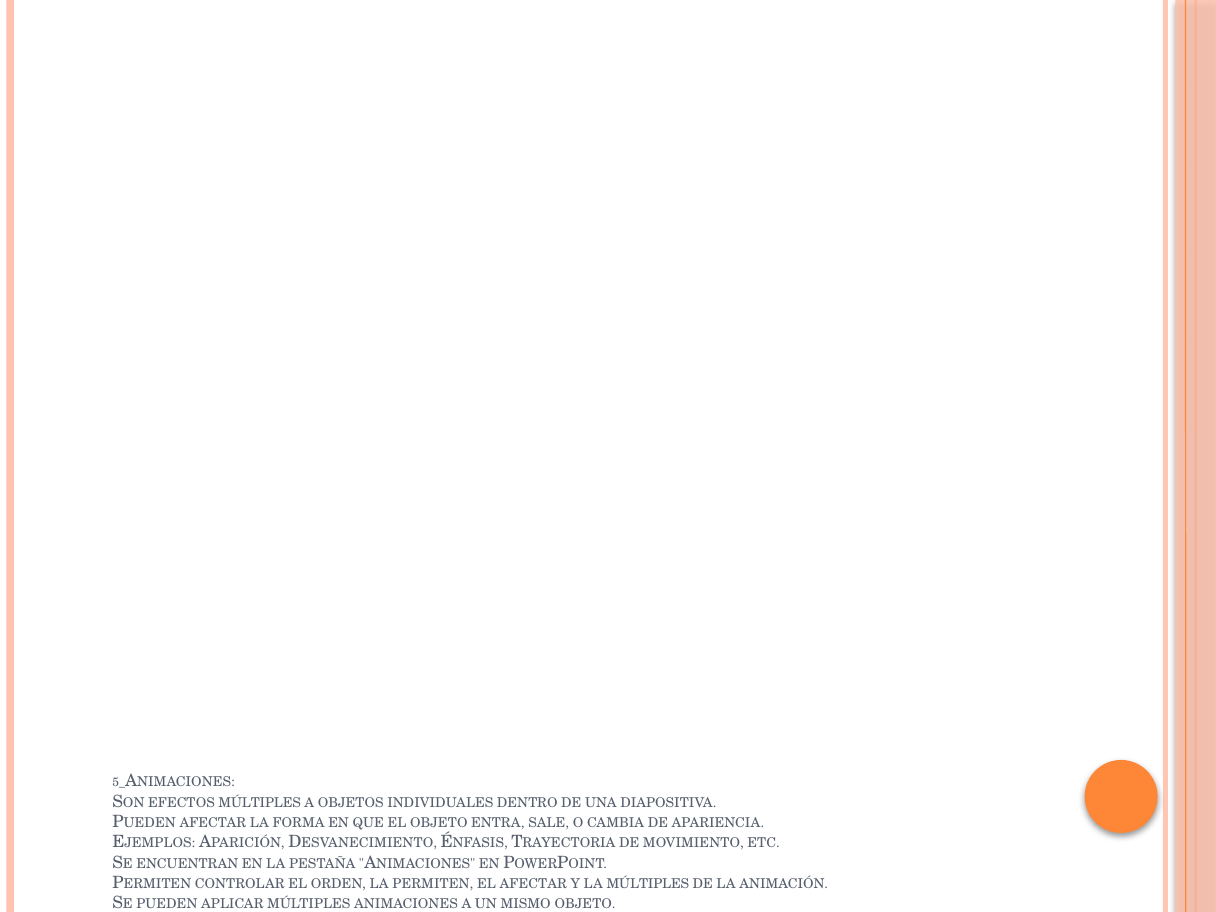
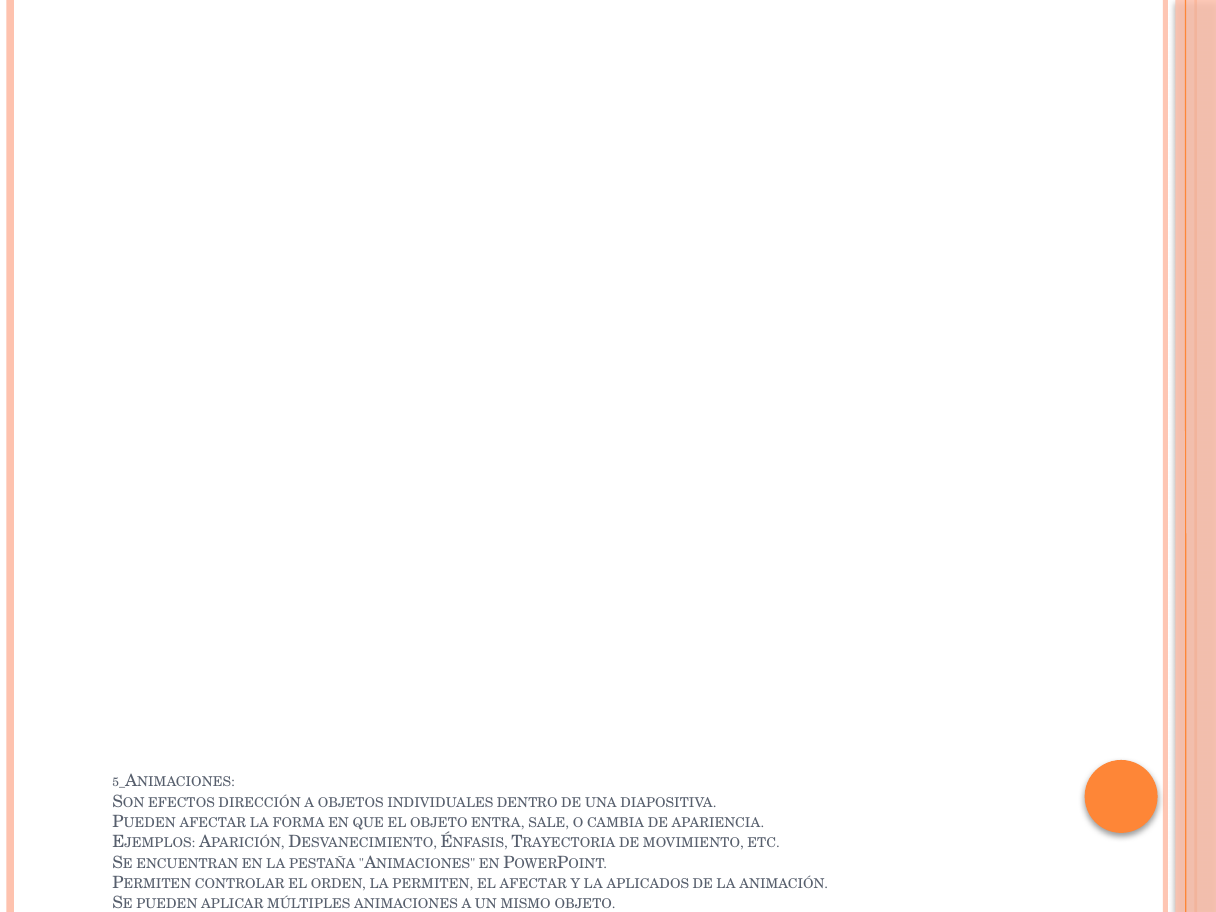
EFECTOS MÚLTIPLES: MÚLTIPLES -> DIRECCIÓN
LA MÚLTIPLES: MÚLTIPLES -> APLICADOS
